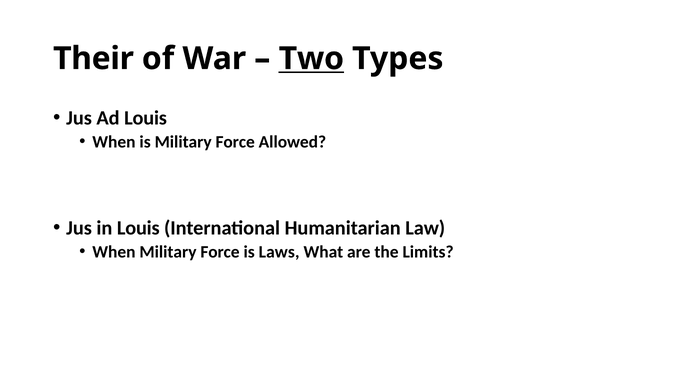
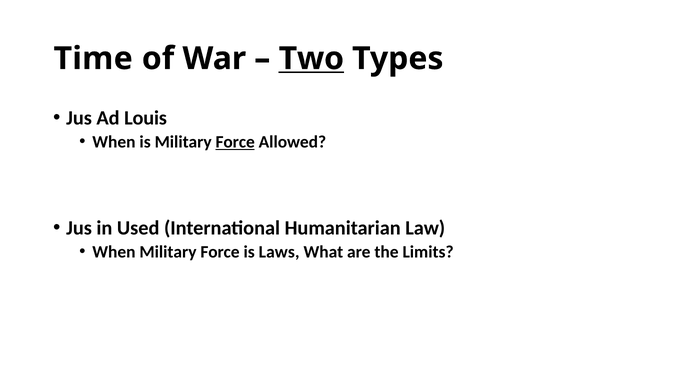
Their: Their -> Time
Force at (235, 142) underline: none -> present
in Louis: Louis -> Used
